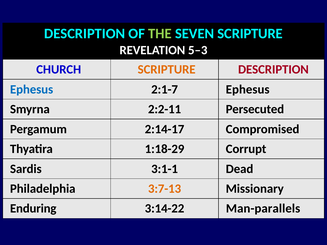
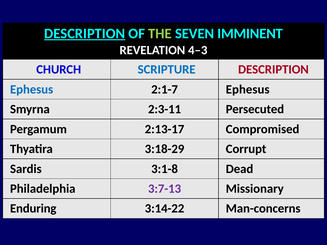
DESCRIPTION at (85, 34) underline: none -> present
SEVEN SCRIPTURE: SCRIPTURE -> IMMINENT
5‒3: 5‒3 -> 4‒3
SCRIPTURE at (167, 70) colour: orange -> blue
2:2-11: 2:2-11 -> 2:3-11
2:14-17: 2:14-17 -> 2:13-17
1:18-29: 1:18-29 -> 3:18-29
3:1-1: 3:1-1 -> 3:1-8
3:7-13 colour: orange -> purple
Man-parallels: Man-parallels -> Man-concerns
